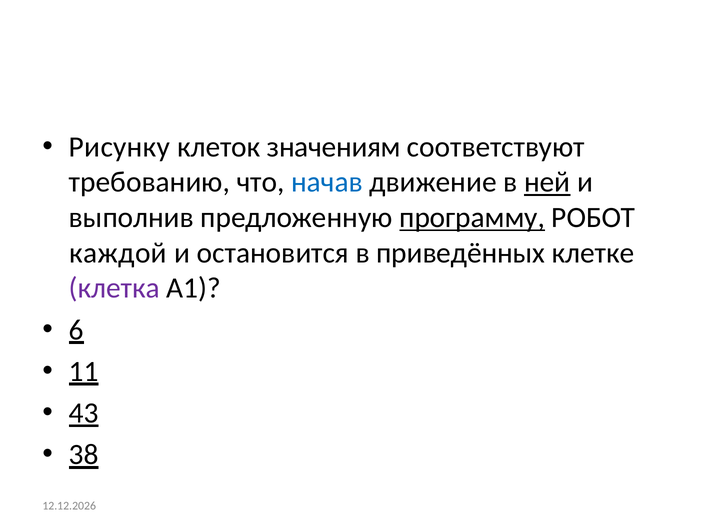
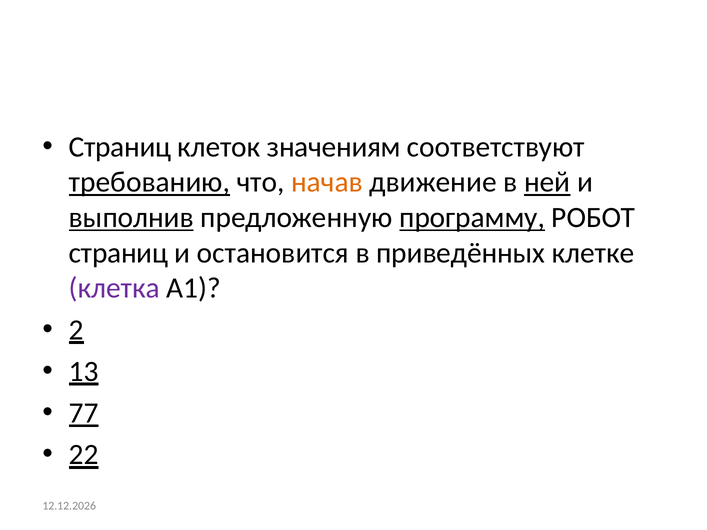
Рисунку at (120, 147): Рисунку -> Страниц
требованию underline: none -> present
начав colour: blue -> orange
выполнив underline: none -> present
каждой at (118, 253): каждой -> страниц
6: 6 -> 2
11: 11 -> 13
43: 43 -> 77
38: 38 -> 22
